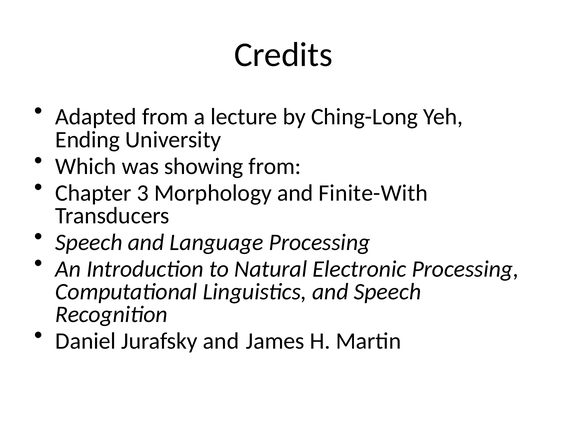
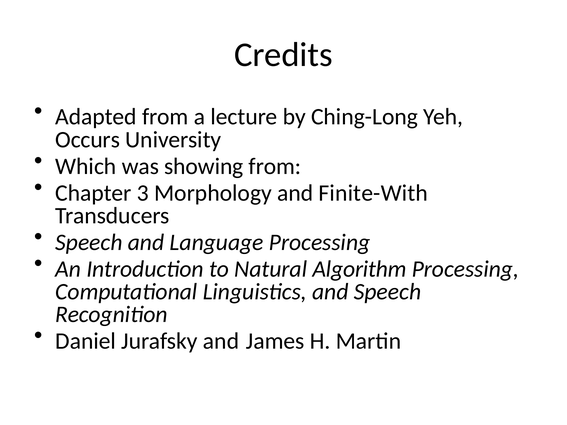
Ending: Ending -> Occurs
Electronic: Electronic -> Algorithm
